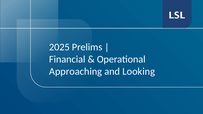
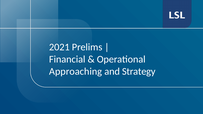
2025: 2025 -> 2021
Looking: Looking -> Strategy
